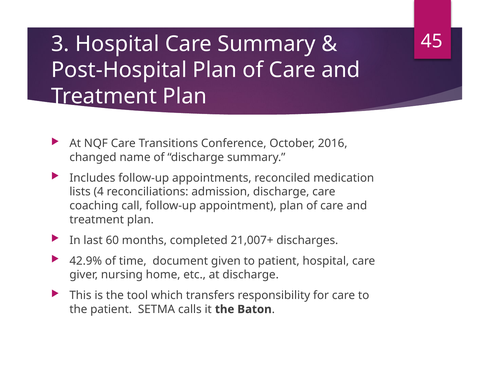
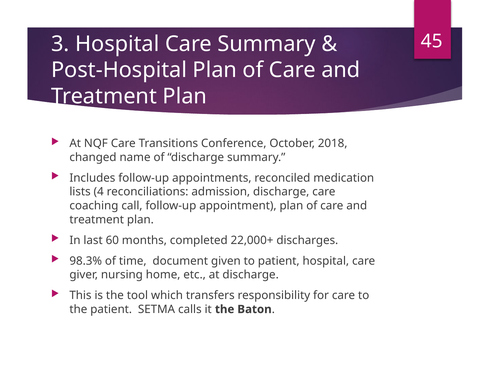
2016: 2016 -> 2018
21,007+: 21,007+ -> 22,000+
42.9%: 42.9% -> 98.3%
